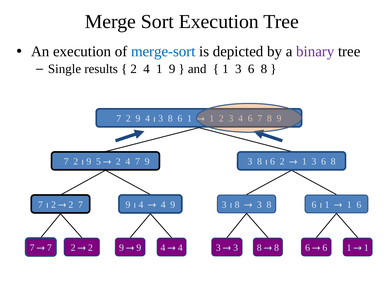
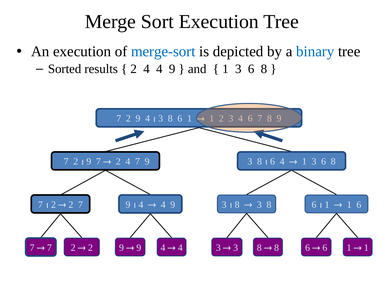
binary colour: purple -> blue
Single: Single -> Sorted
4 1: 1 -> 4
5 at (98, 162): 5 -> 7
6 2: 2 -> 4
